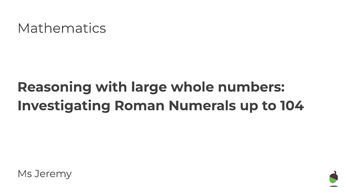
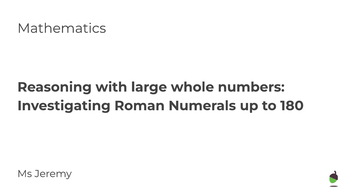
104: 104 -> 180
